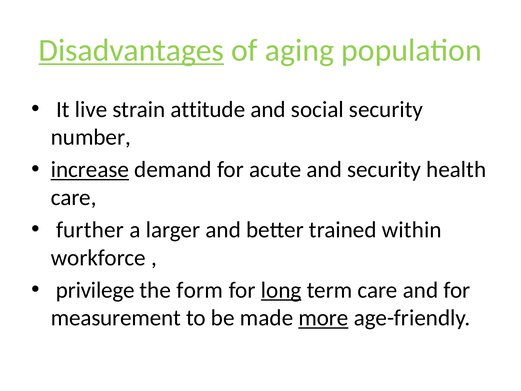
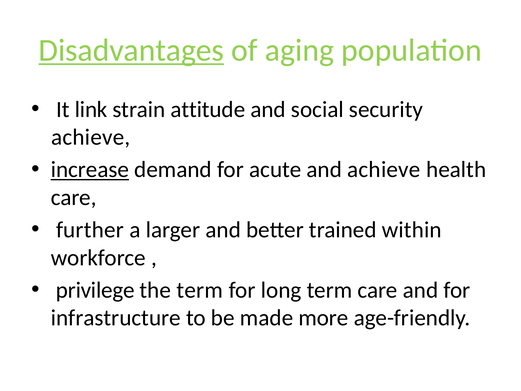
live: live -> link
number at (91, 137): number -> achieve
and security: security -> achieve
the form: form -> term
long underline: present -> none
measurement: measurement -> infrastructure
more underline: present -> none
